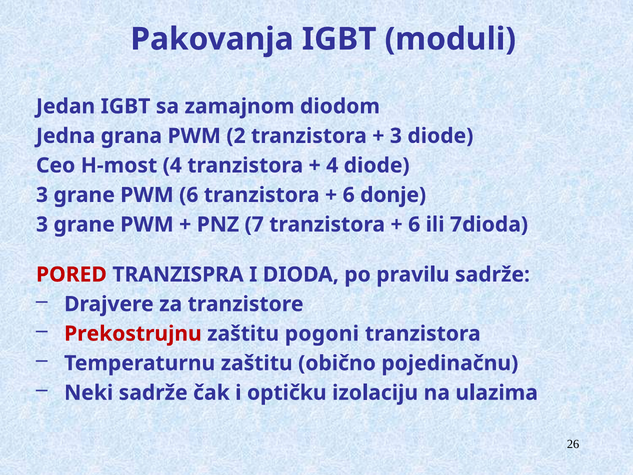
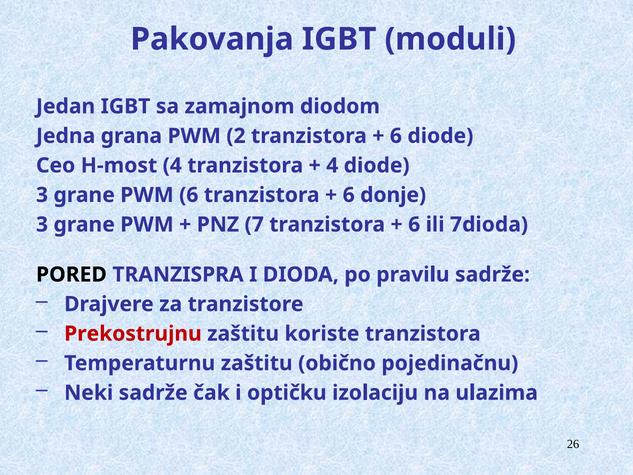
3 at (396, 136): 3 -> 6
PORED colour: red -> black
pogoni: pogoni -> koriste
